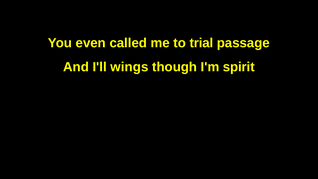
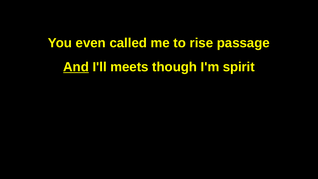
trial: trial -> rise
And underline: none -> present
wings: wings -> meets
